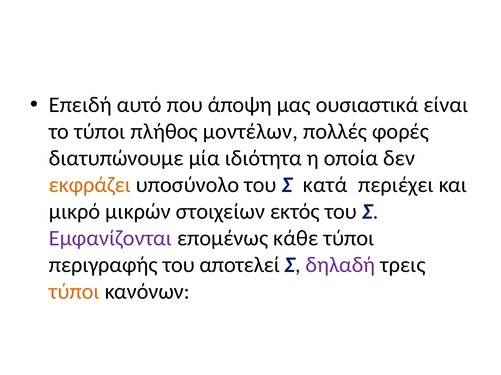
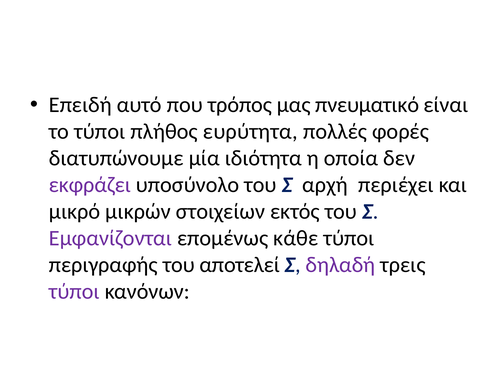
άποψη: άποψη -> τρόπος
ουσιαστικά: ουσιαστικά -> πνευματικό
μοντέλων: μοντέλων -> ευρύτητα
εκφράζει colour: orange -> purple
κατά: κατά -> αρχή
τύποι at (74, 292) colour: orange -> purple
